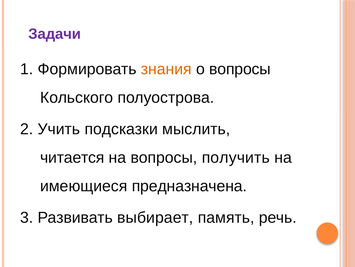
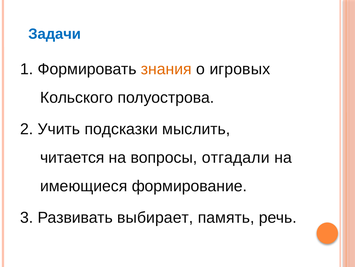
Задачи colour: purple -> blue
о вопросы: вопросы -> игровых
получить: получить -> отгадали
предназначена: предназначена -> формирование
